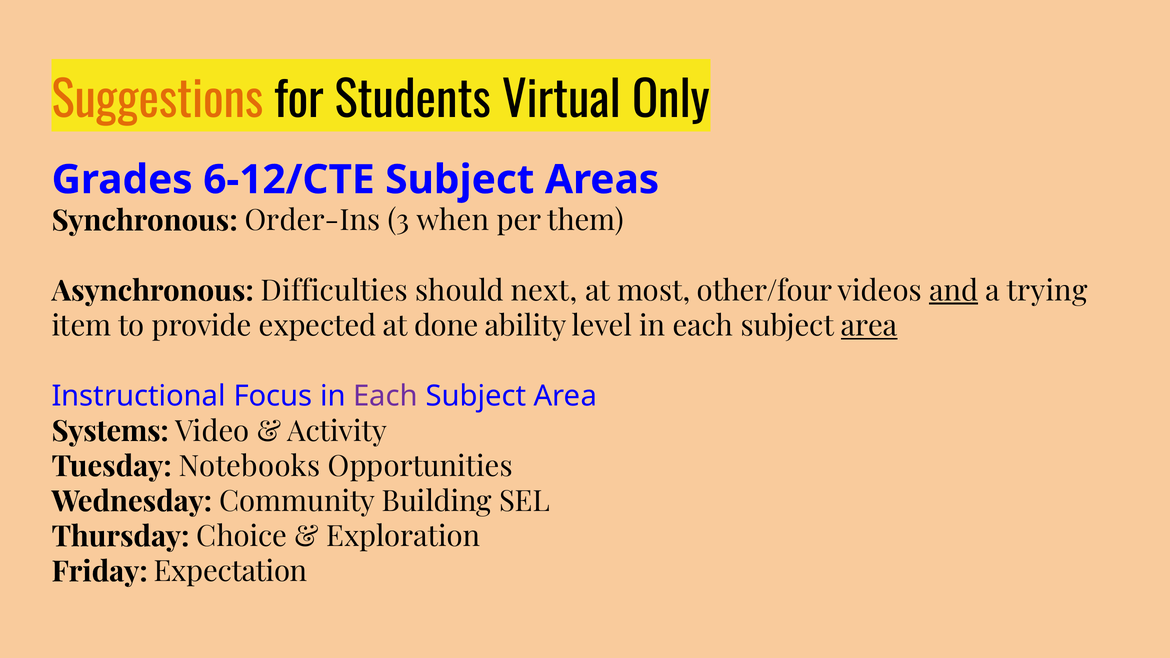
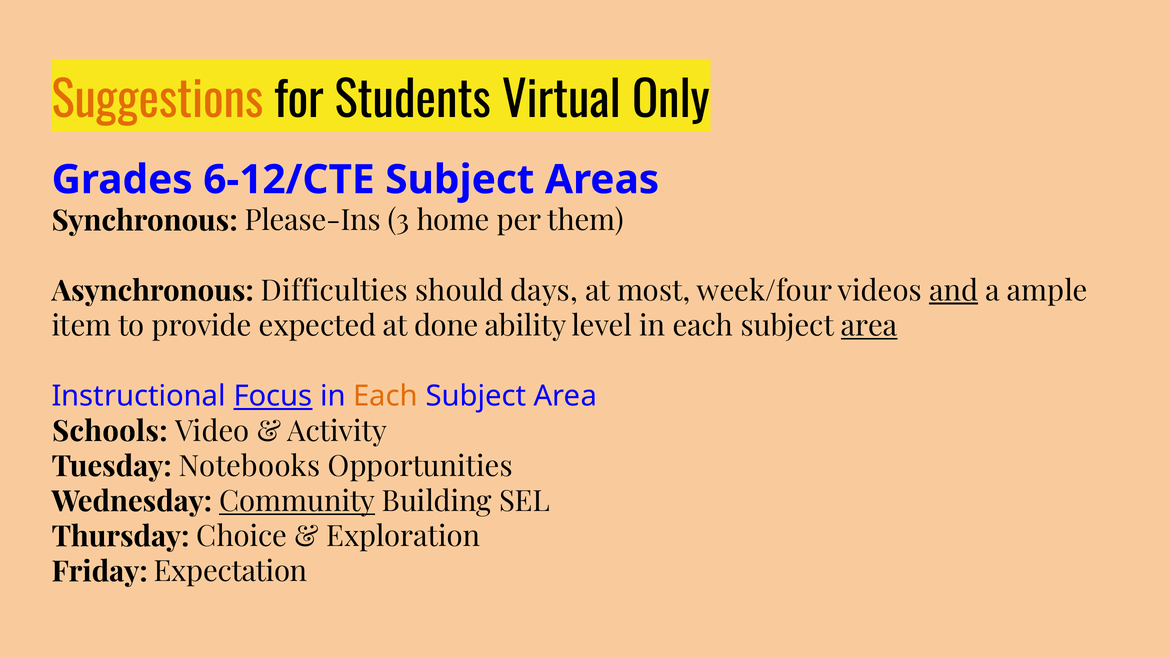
Order-Ins: Order-Ins -> Please-Ins
when: when -> home
next: next -> days
other/four: other/four -> week/four
trying: trying -> ample
Focus underline: none -> present
Each at (386, 396) colour: purple -> orange
Systems: Systems -> Schools
Community underline: none -> present
